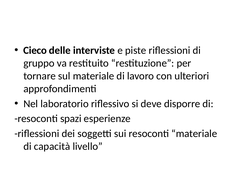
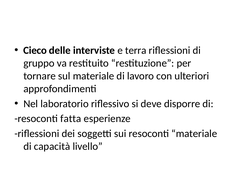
piste: piste -> terra
spazi: spazi -> fatta
